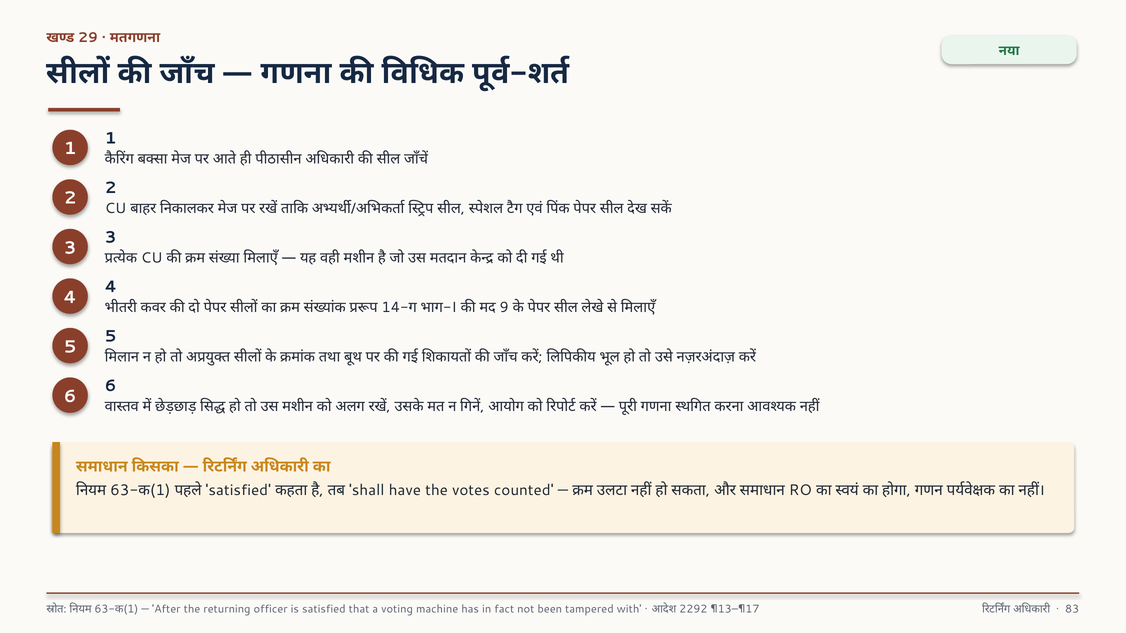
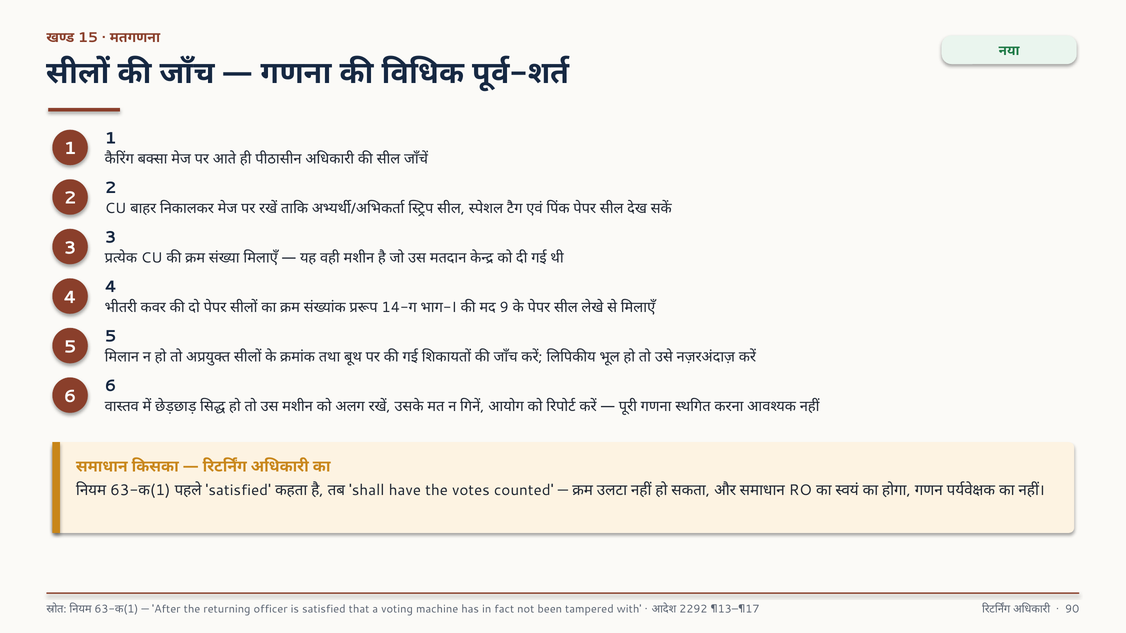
29: 29 -> 15
83: 83 -> 90
